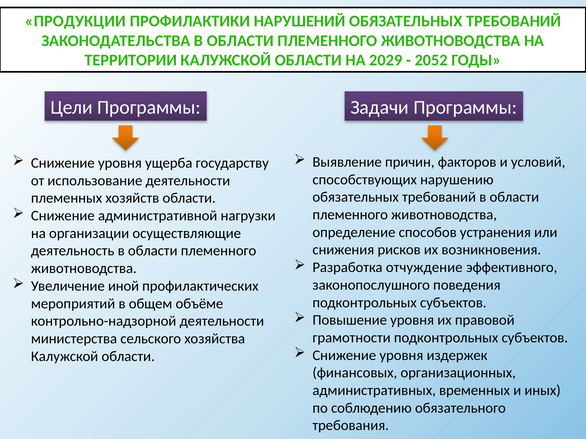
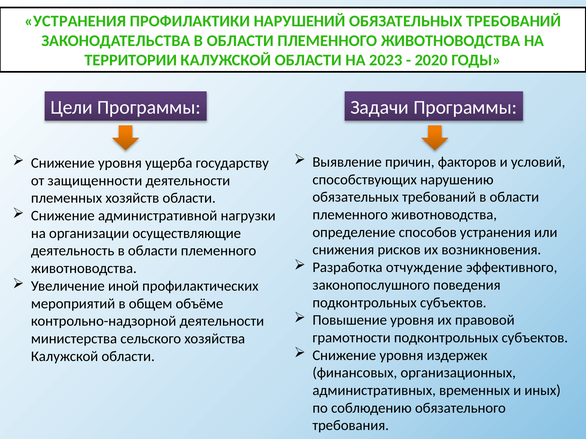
ПРОДУКЦИИ at (75, 21): ПРОДУКЦИИ -> УСТРАНЕНИЯ
2029: 2029 -> 2023
2052: 2052 -> 2020
использование: использование -> защищенности
